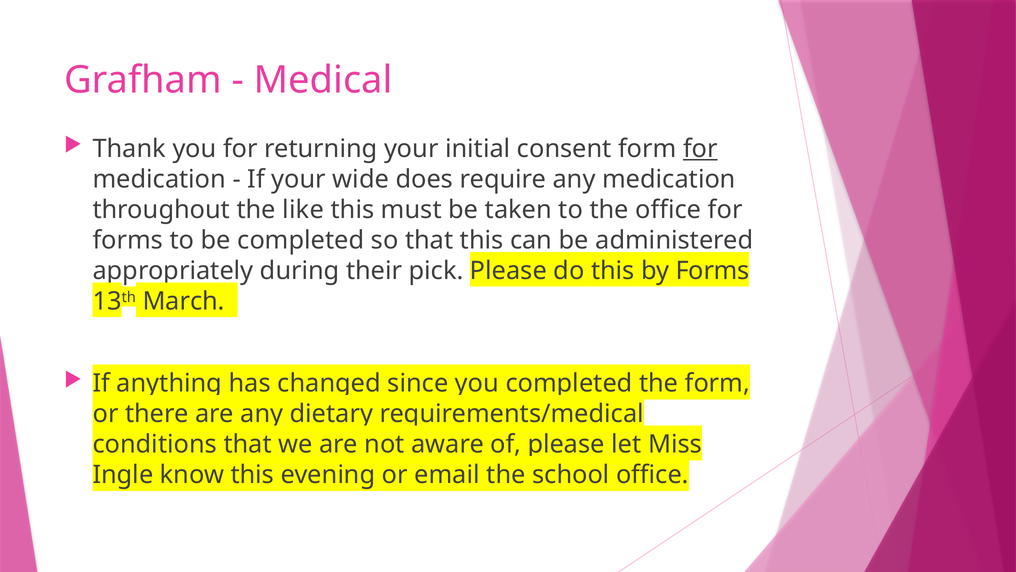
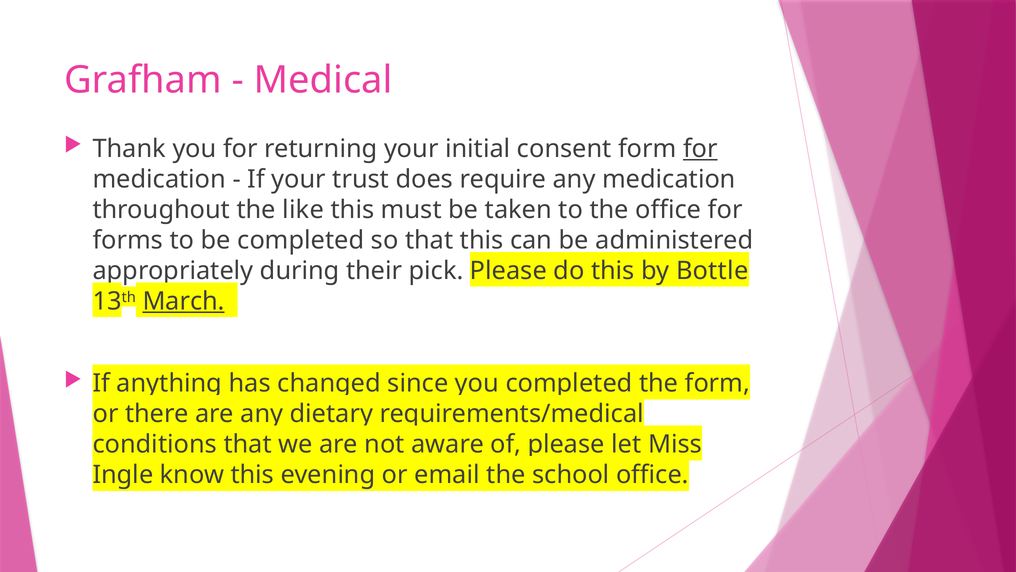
wide: wide -> trust
by Forms: Forms -> Bottle
March underline: none -> present
